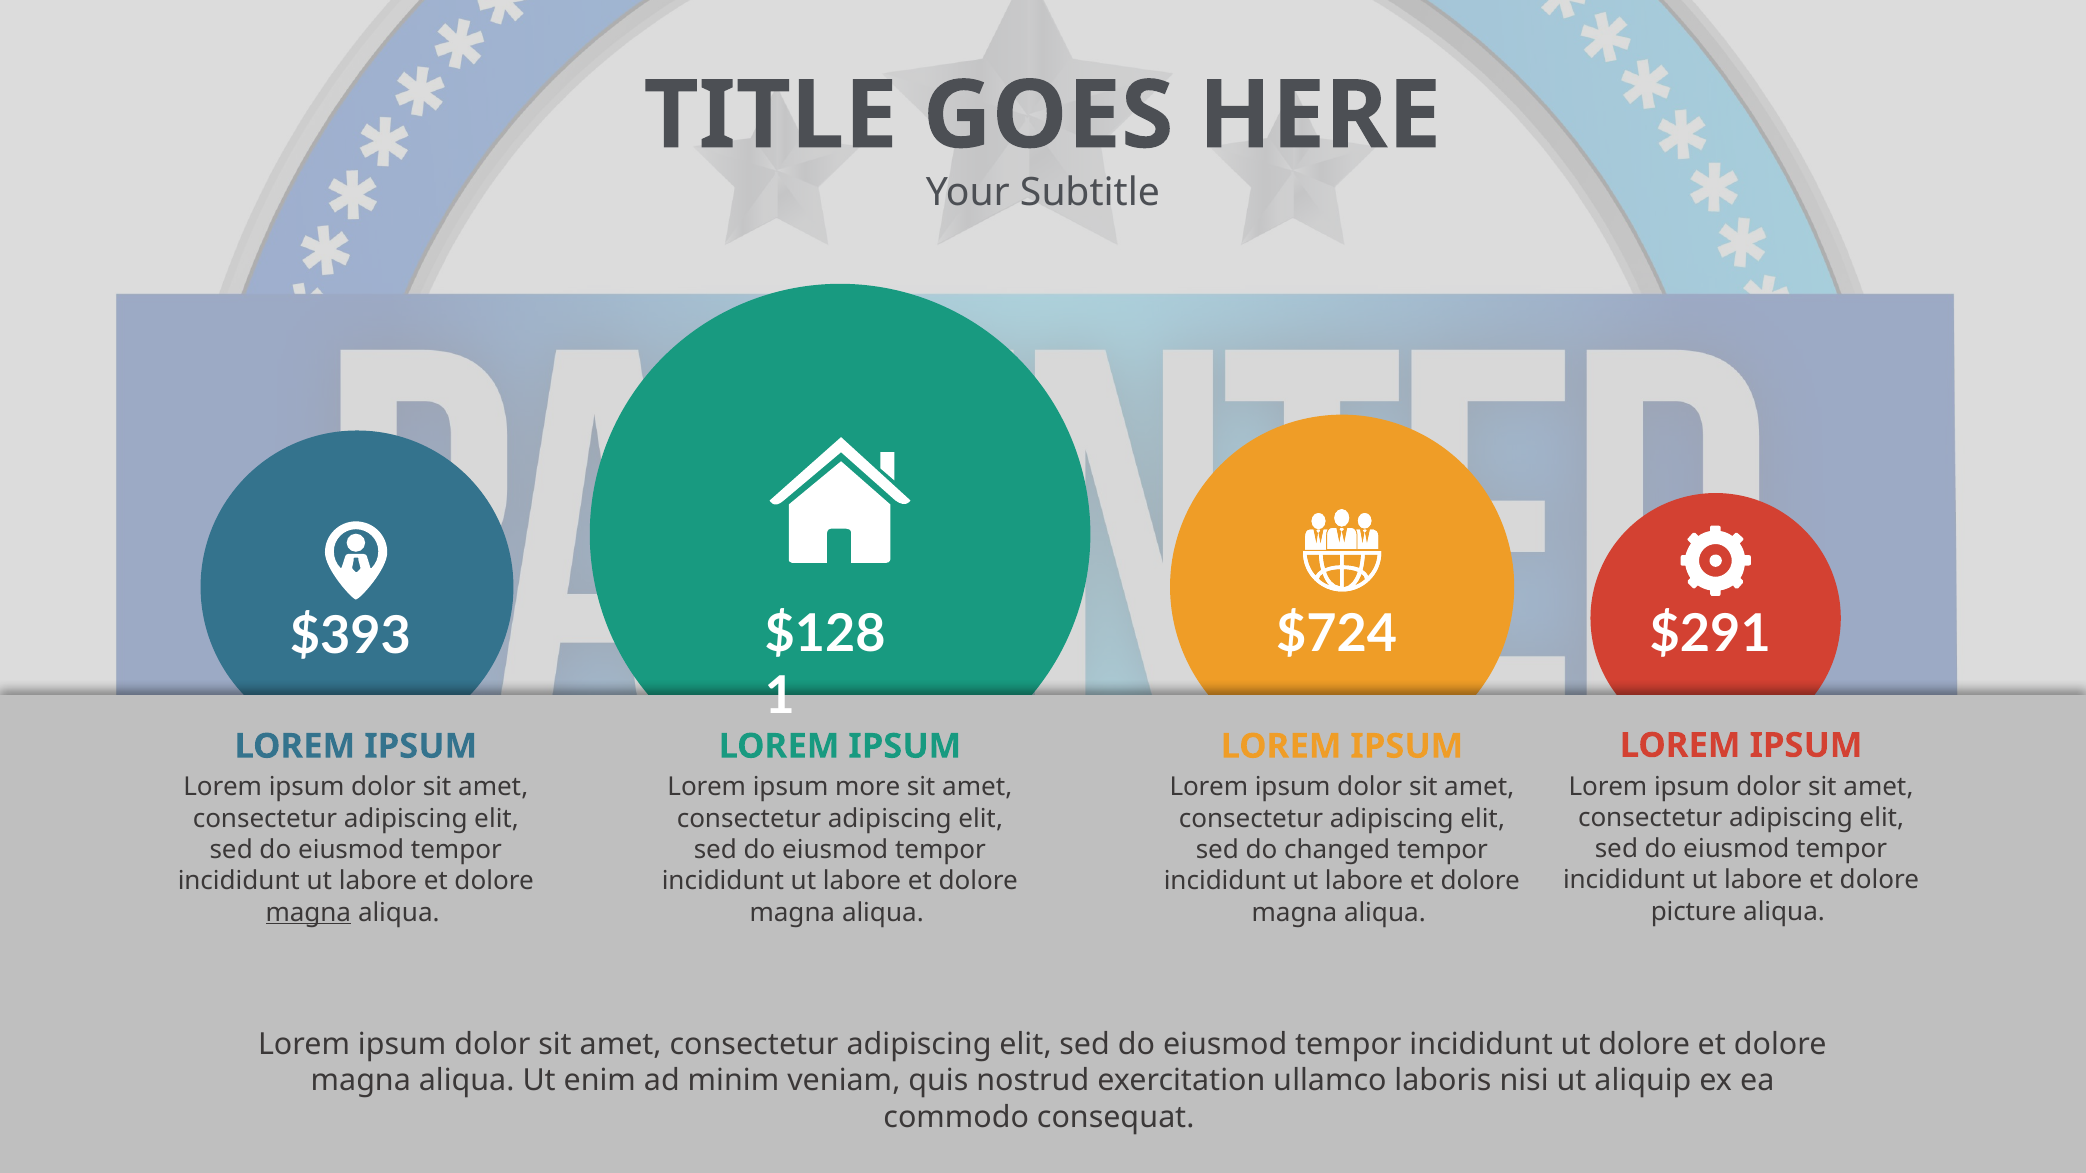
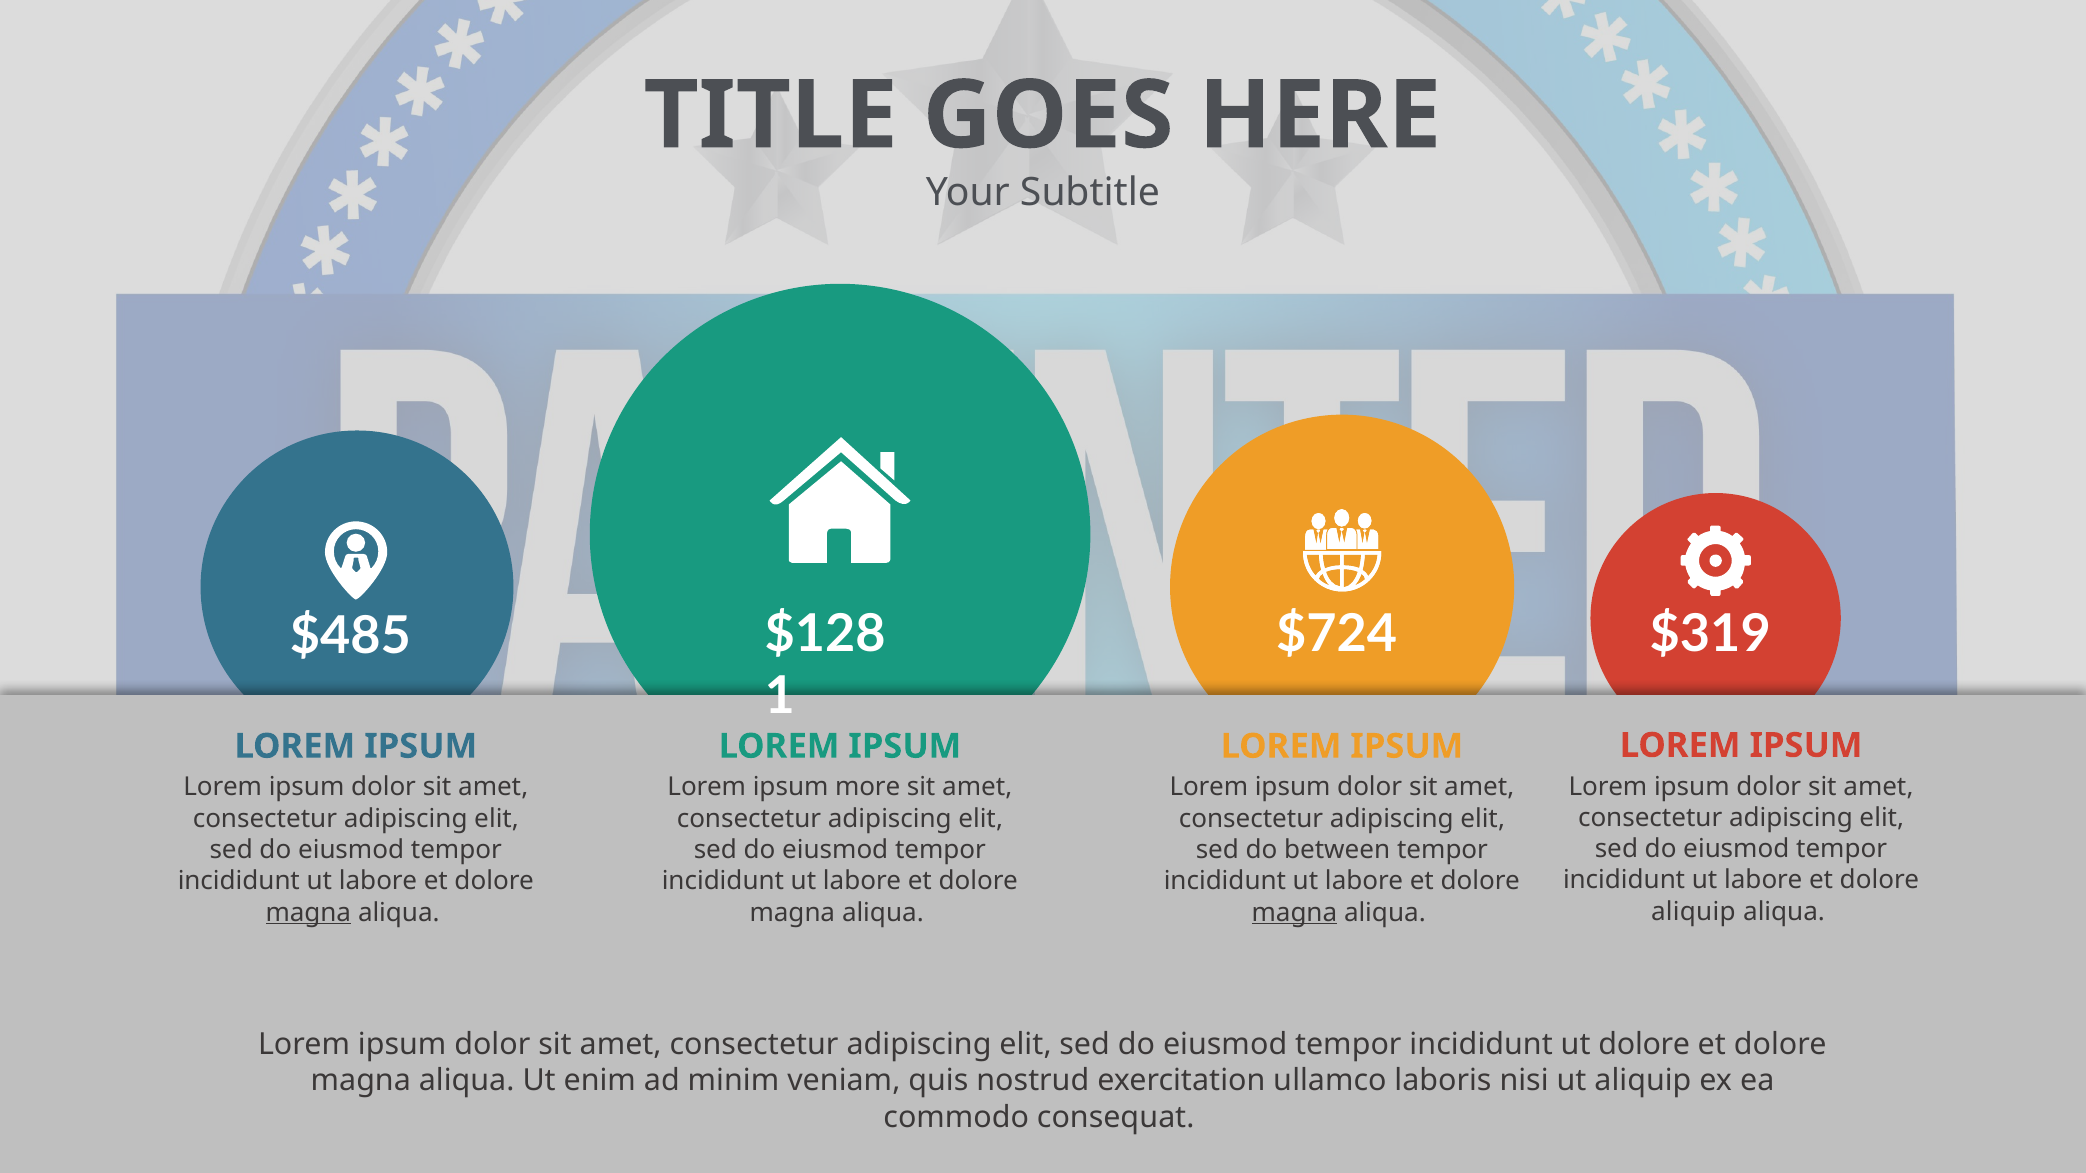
$291: $291 -> $319
$393: $393 -> $485
changed: changed -> between
picture at (1694, 912): picture -> aliquip
magna at (1294, 913) underline: none -> present
